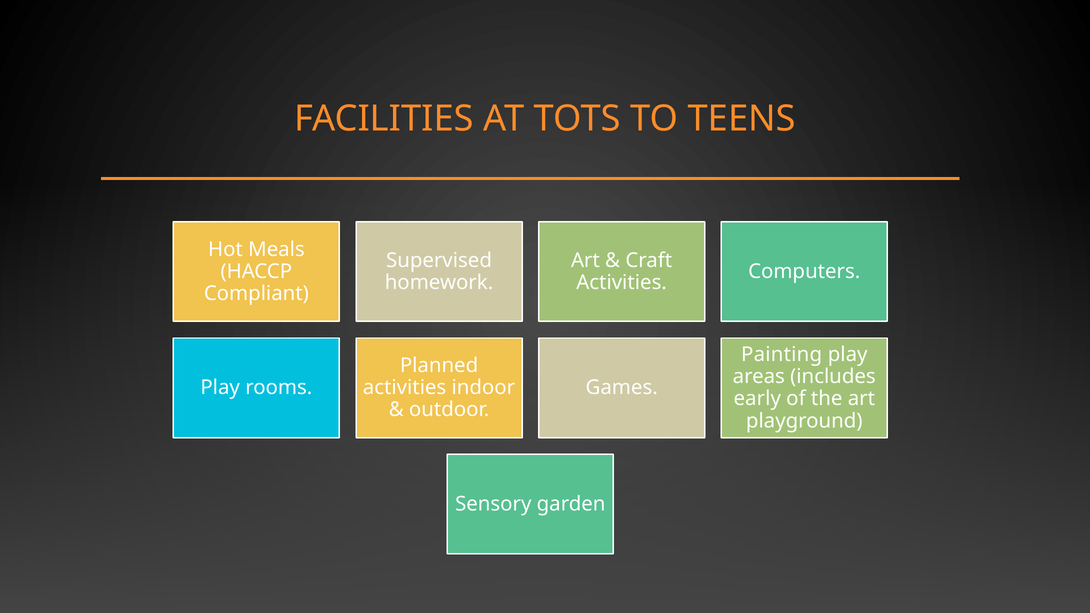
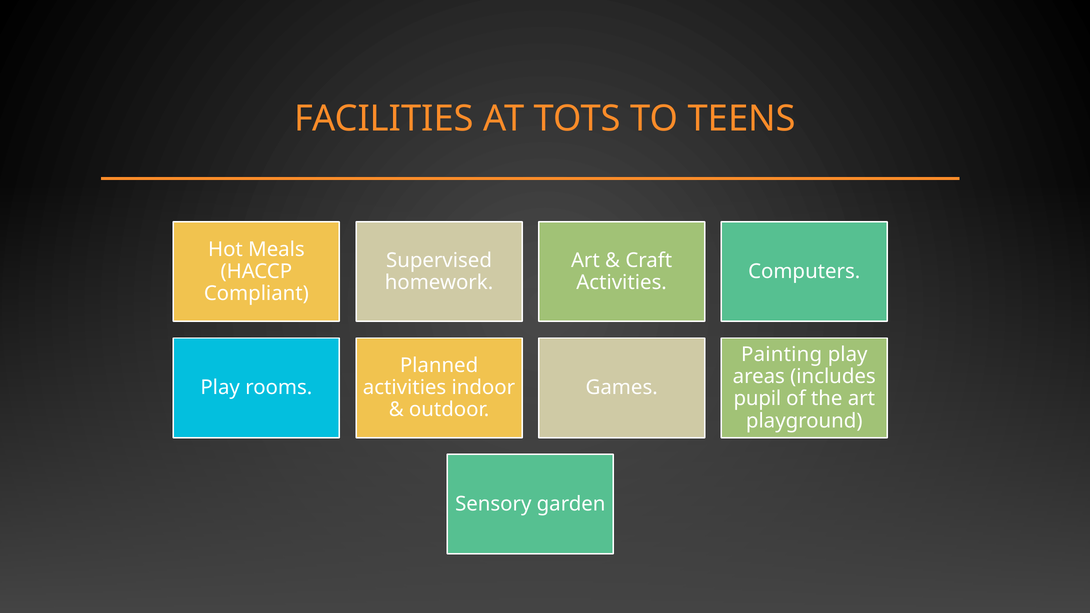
early: early -> pupil
